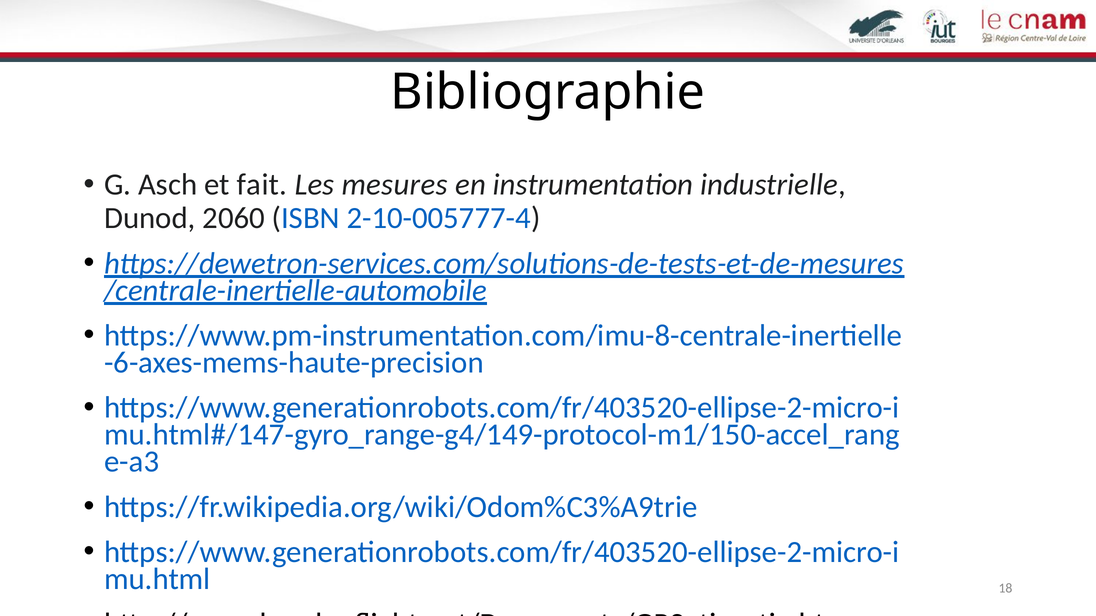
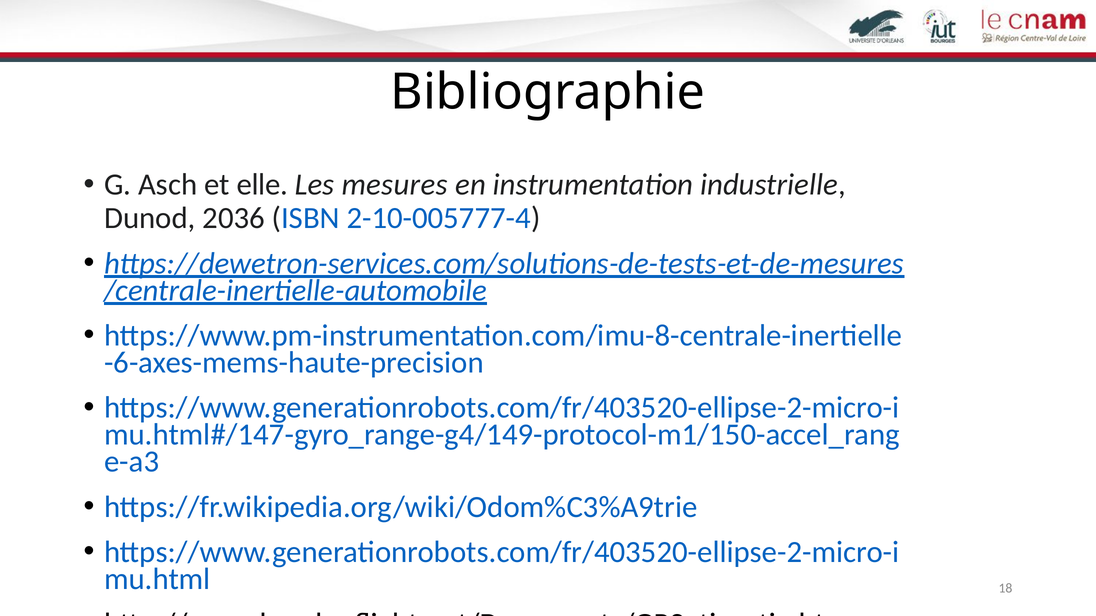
fait: fait -> elle
2060: 2060 -> 2036
